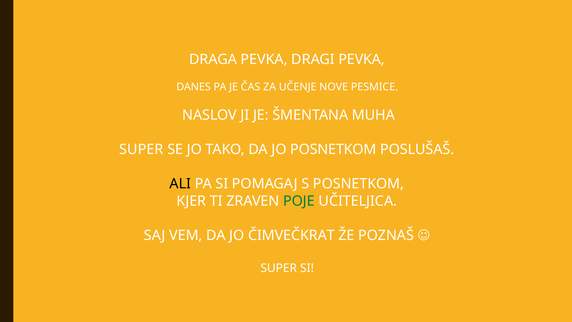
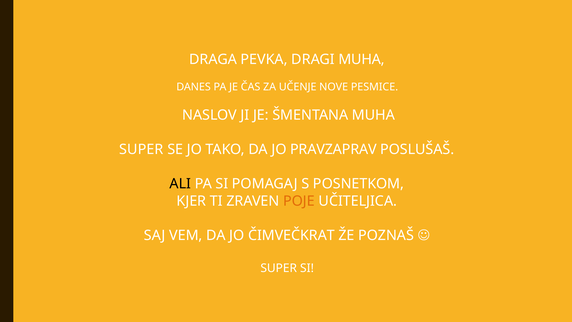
DRAGI PEVKA: PEVKA -> MUHA
JO POSNETKOM: POSNETKOM -> PRAVZAPRAV
POJE colour: green -> orange
